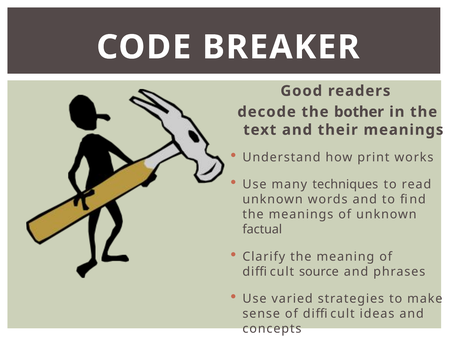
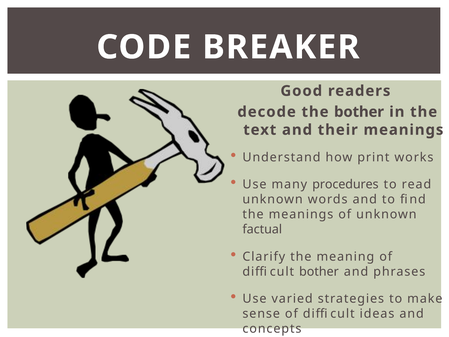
techniques: techniques -> procedures
difficult source: source -> bother
